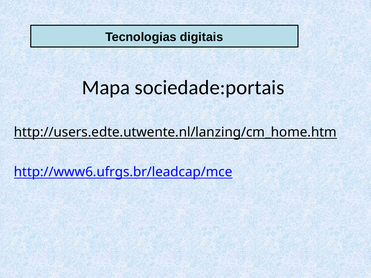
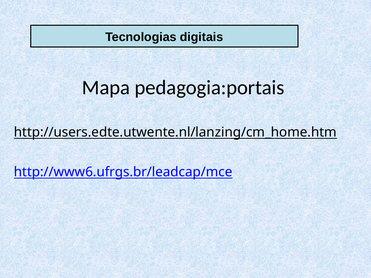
sociedade:portais: sociedade:portais -> pedagogia:portais
